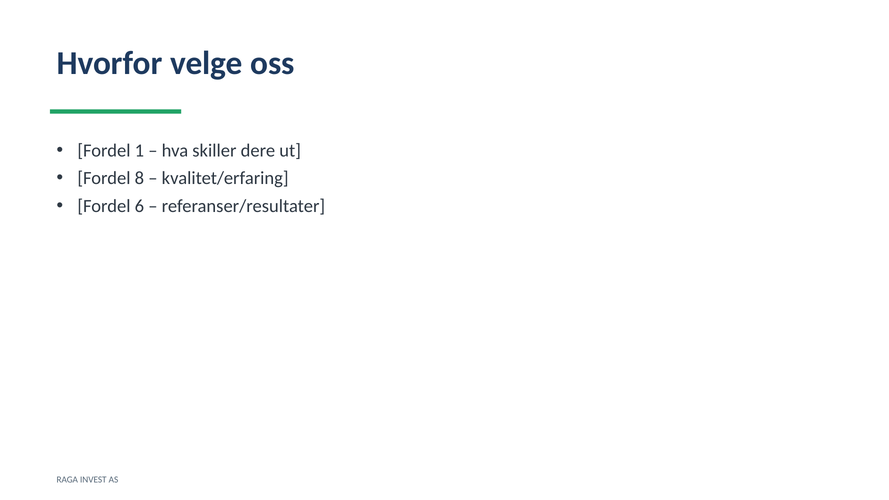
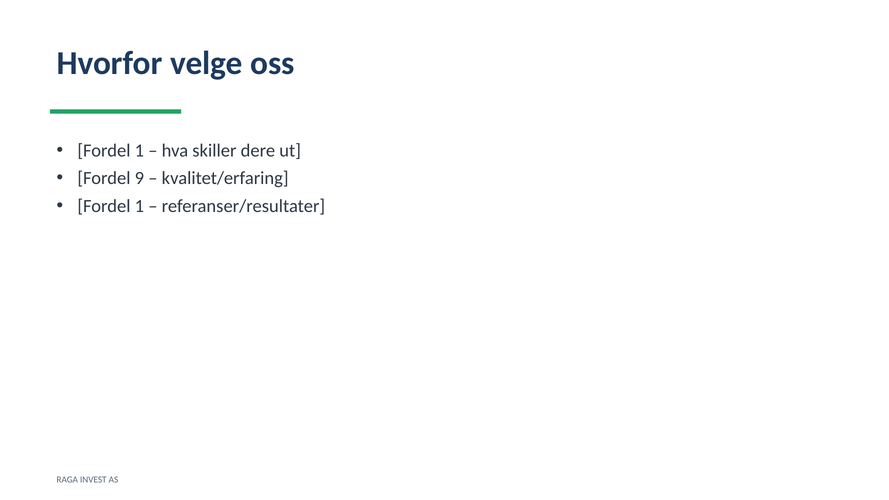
8: 8 -> 9
6 at (139, 206): 6 -> 1
